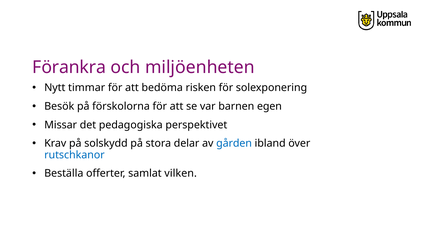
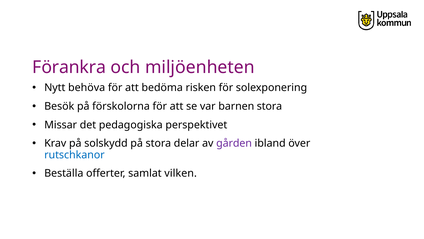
timmar: timmar -> behöva
barnen egen: egen -> stora
gården colour: blue -> purple
